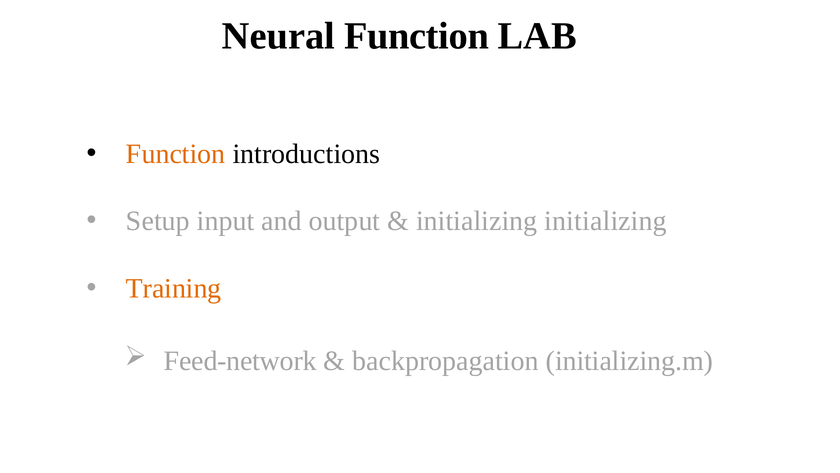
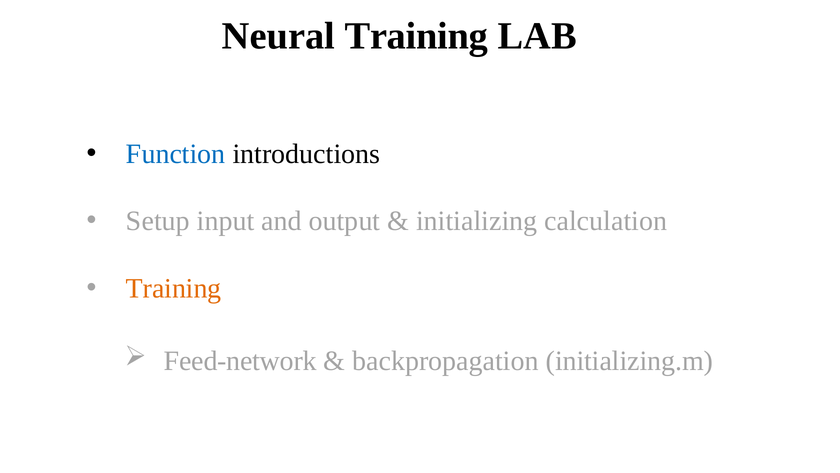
Neural Function: Function -> Training
Function at (176, 154) colour: orange -> blue
initializing initializing: initializing -> calculation
